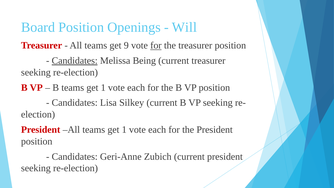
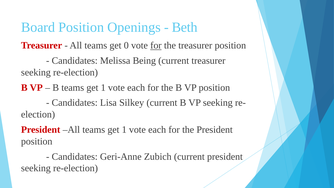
Will: Will -> Beth
9: 9 -> 0
Candidates at (75, 61) underline: present -> none
